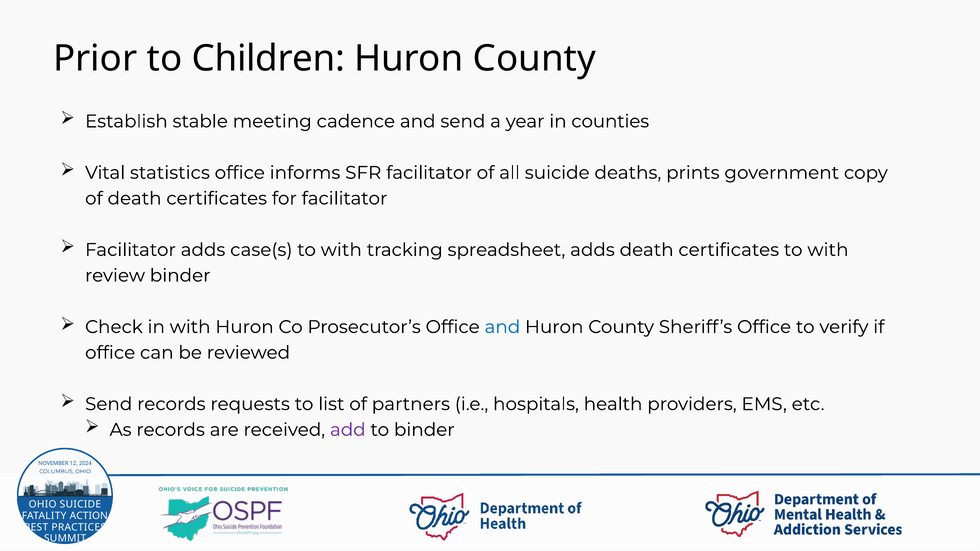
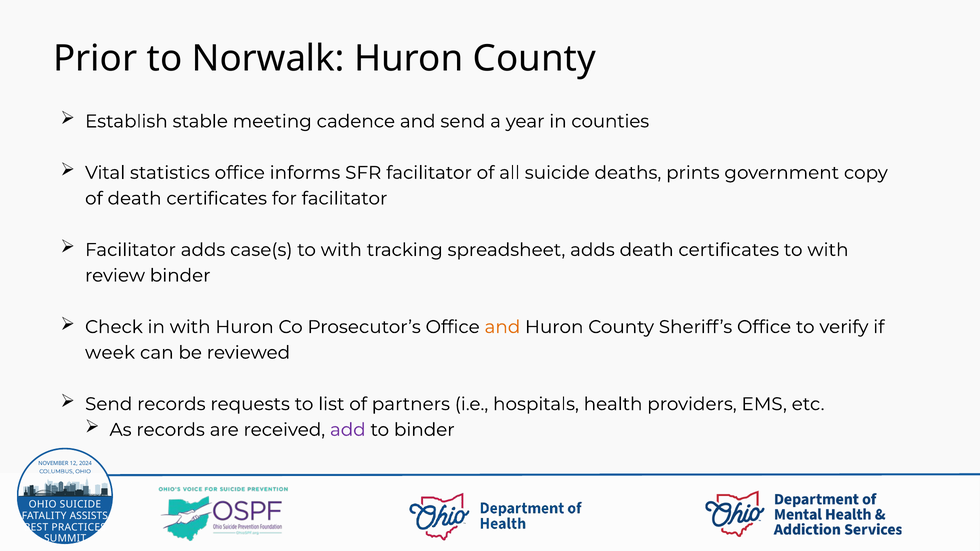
Children: Children -> Norwalk
and at (502, 327) colour: blue -> orange
office at (110, 353): office -> week
ACTION: ACTION -> ASSISTS
